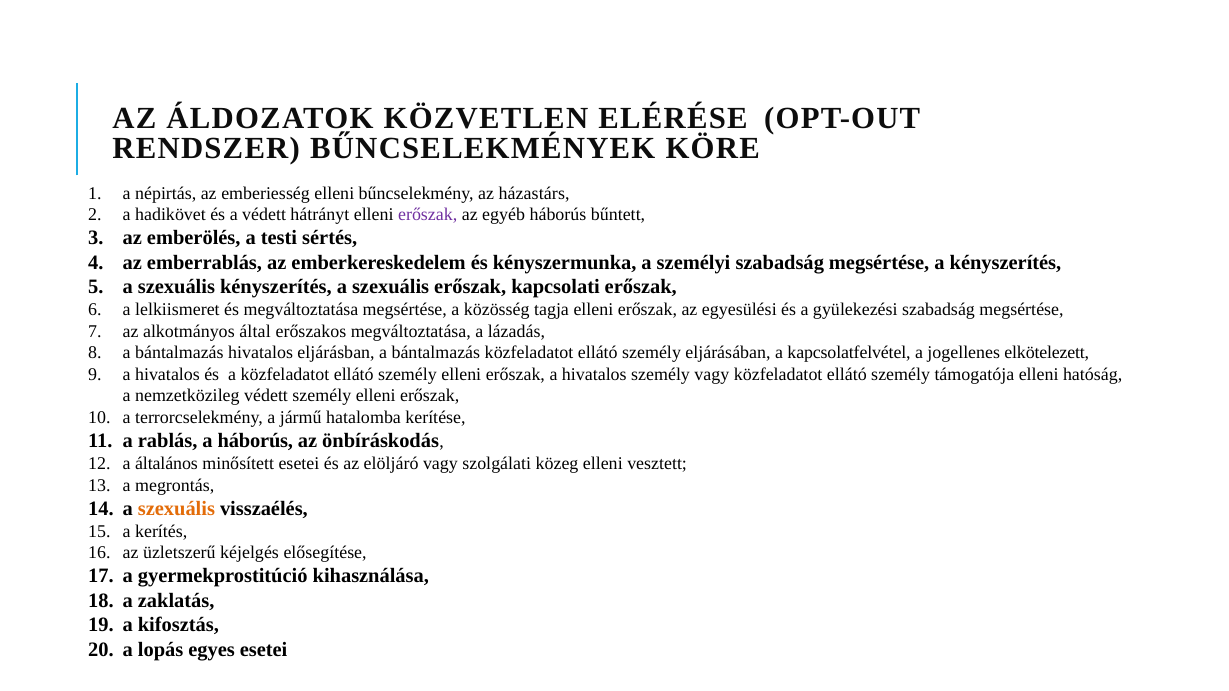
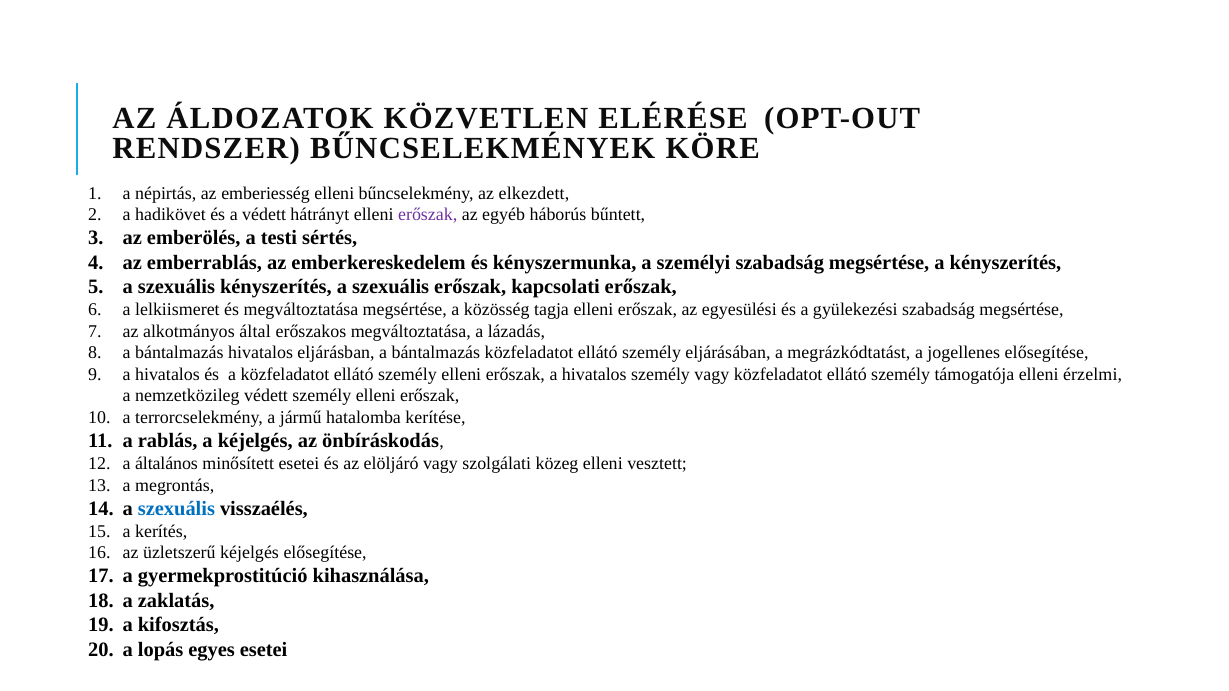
házastárs: házastárs -> elkezdett
kapcsolatfelvétel: kapcsolatfelvétel -> megrázkódtatást
jogellenes elkötelezett: elkötelezett -> elősegítése
hatóság: hatóság -> érzelmi
a háborús: háborús -> kéjelgés
szexuális at (176, 509) colour: orange -> blue
